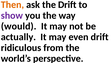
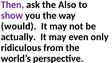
Then colour: orange -> purple
the Drift: Drift -> Also
even drift: drift -> only
